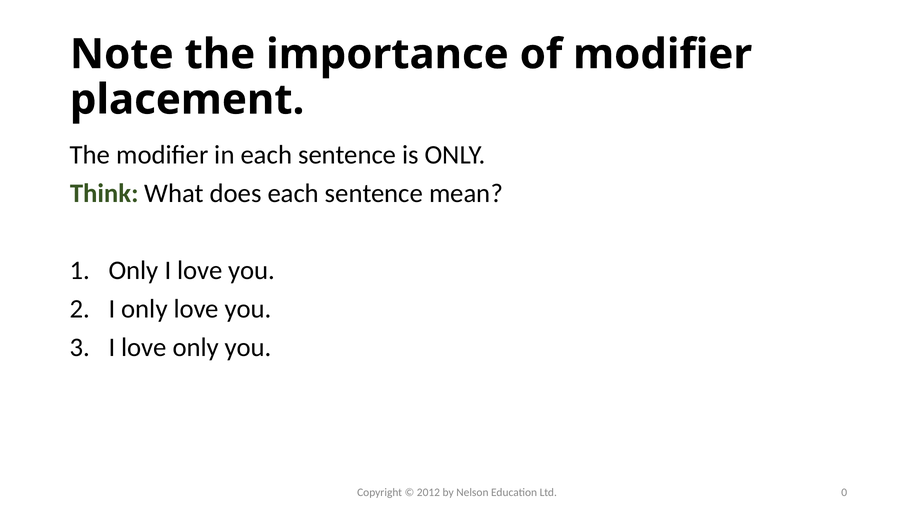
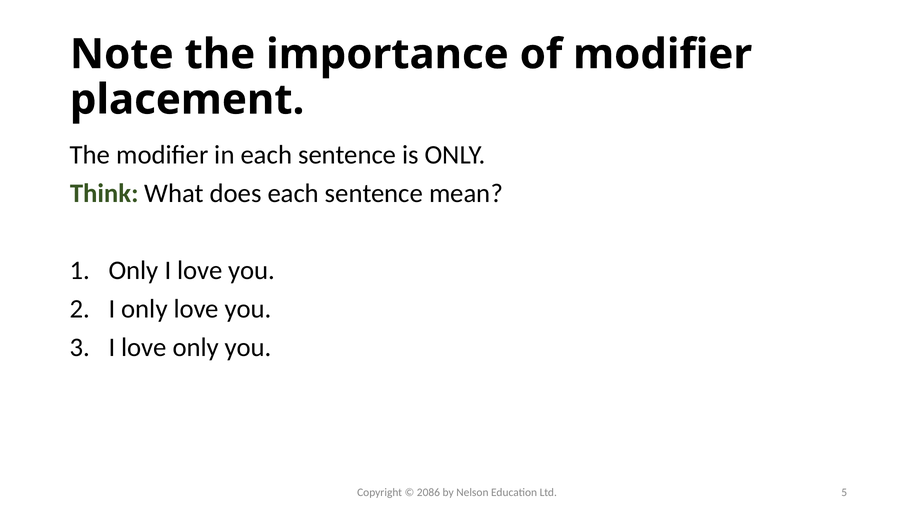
2012: 2012 -> 2086
0: 0 -> 5
